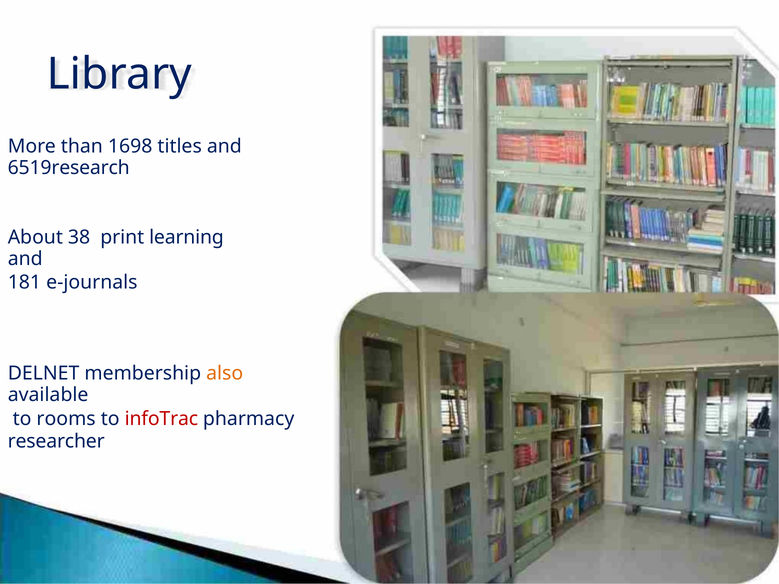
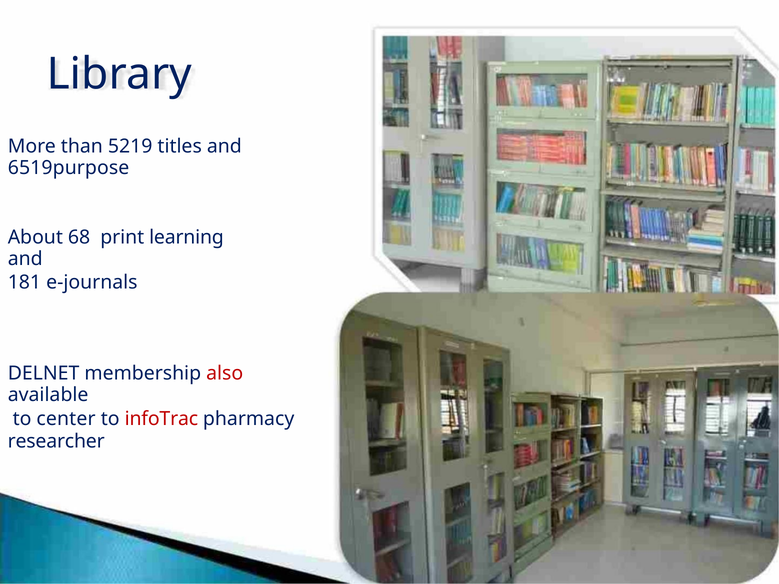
1698: 1698 -> 5219
6519research: 6519research -> 6519purpose
38: 38 -> 68
also colour: orange -> red
rooms: rooms -> center
